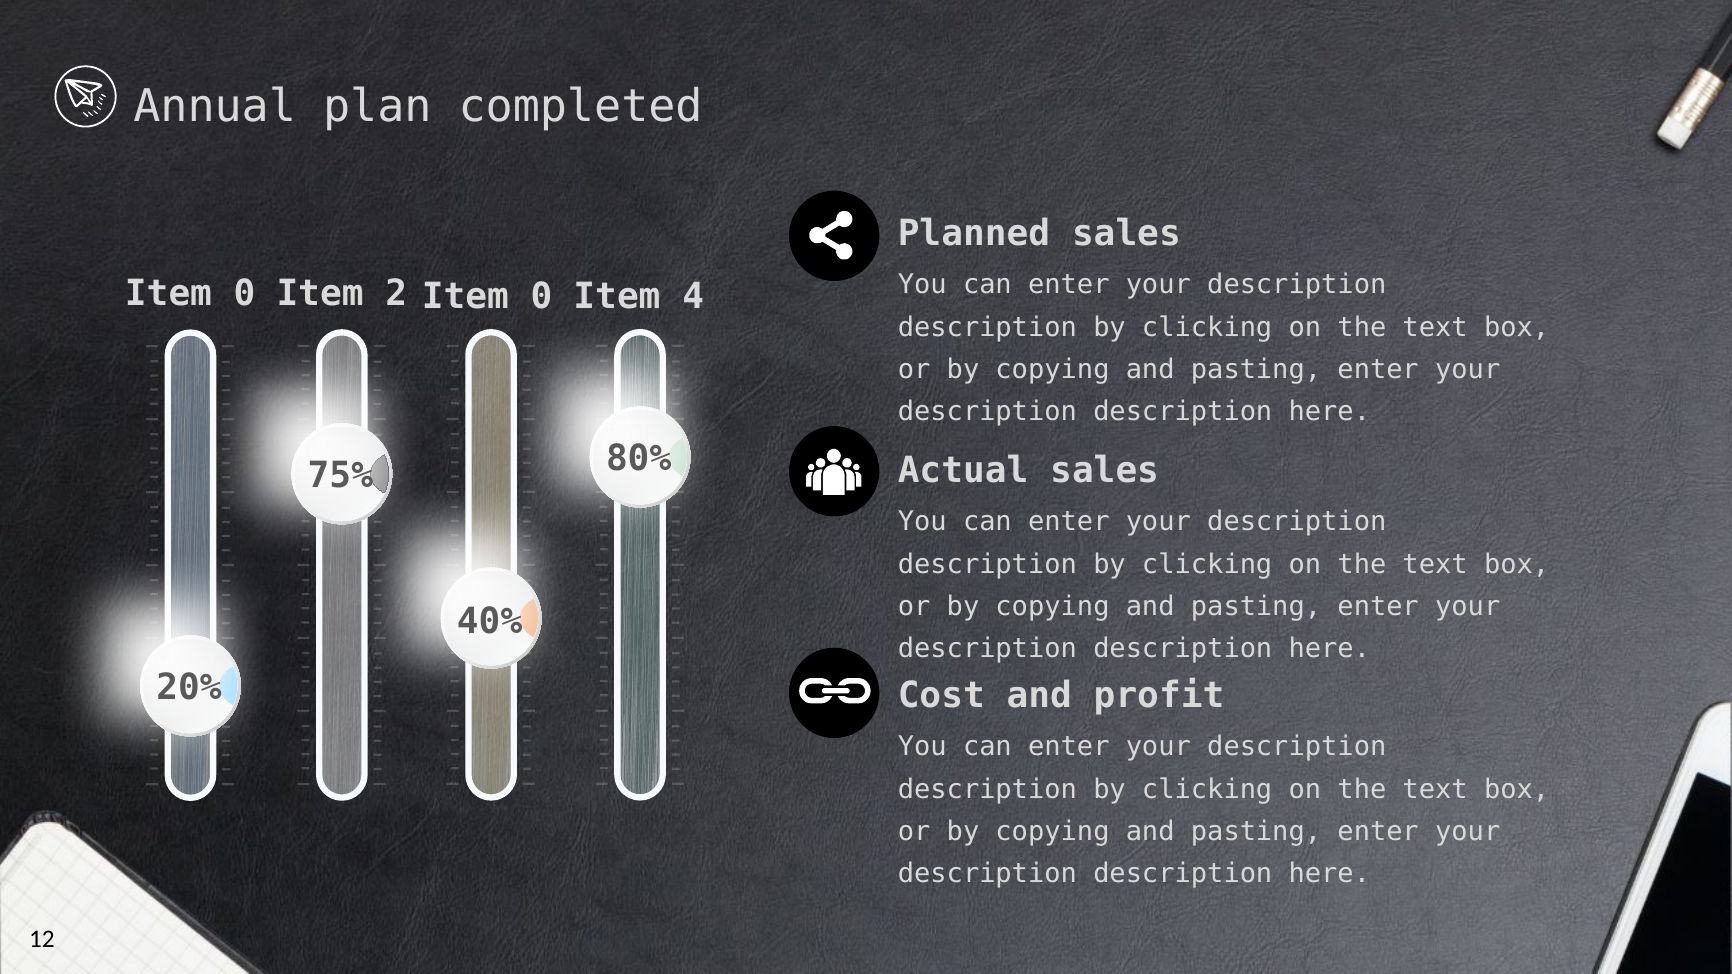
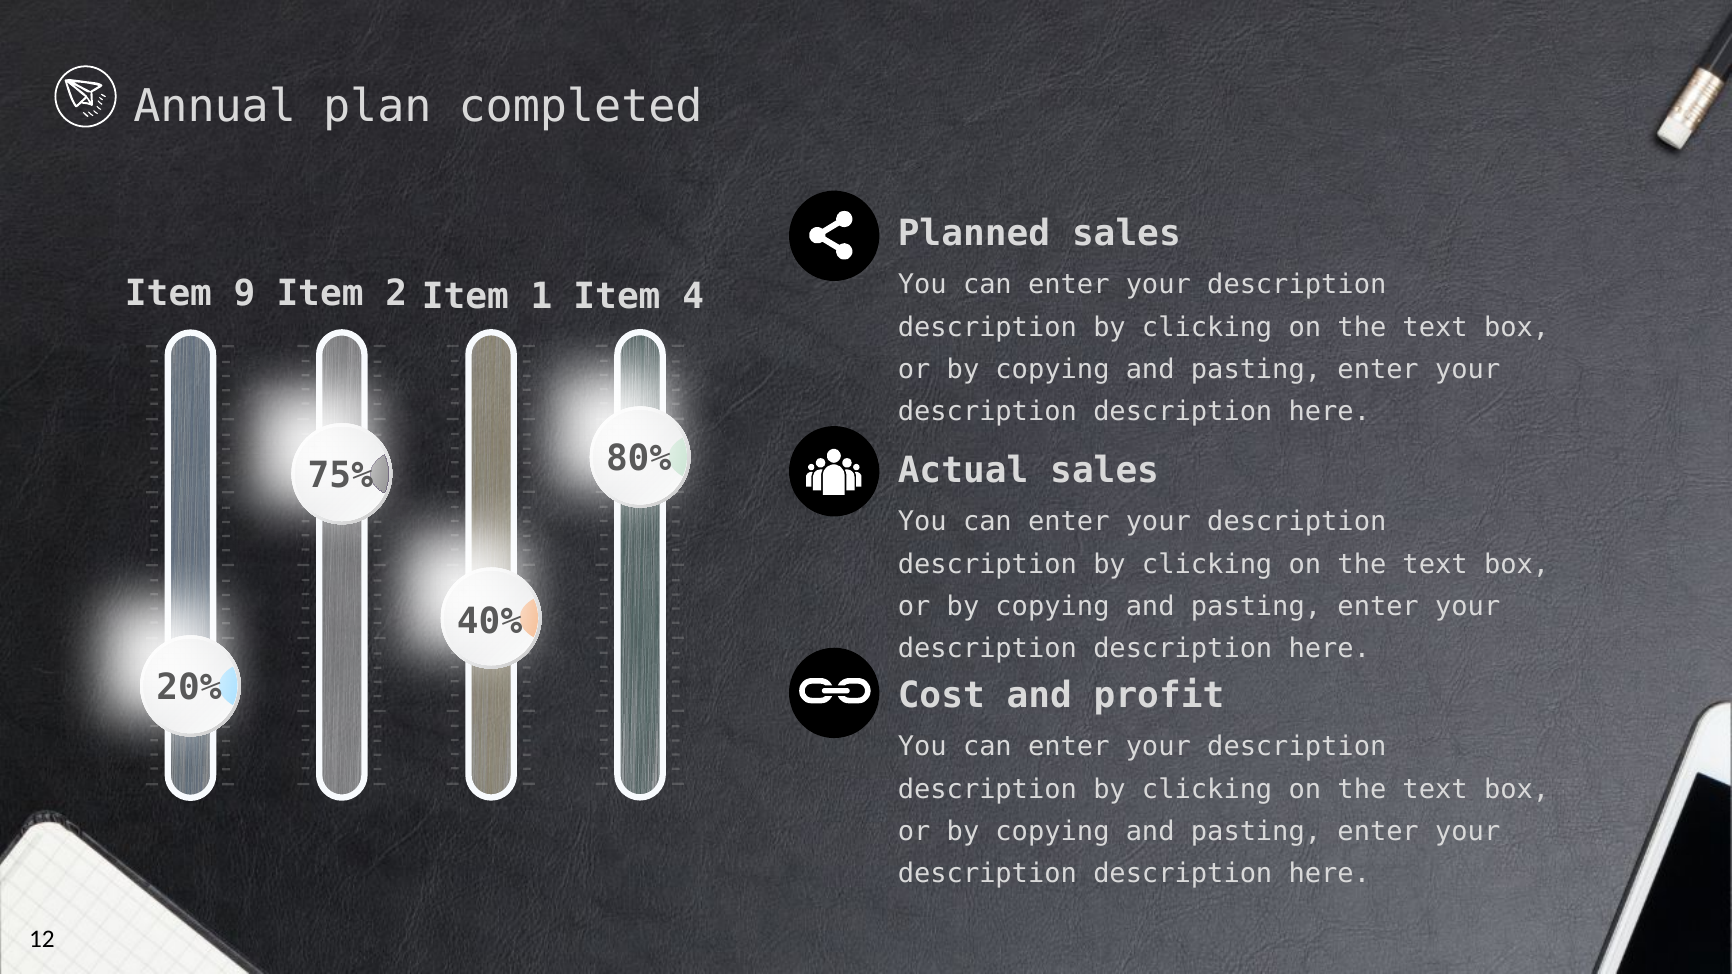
0 at (245, 294): 0 -> 9
2 Item 0: 0 -> 1
